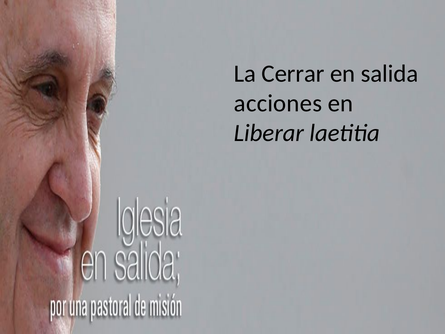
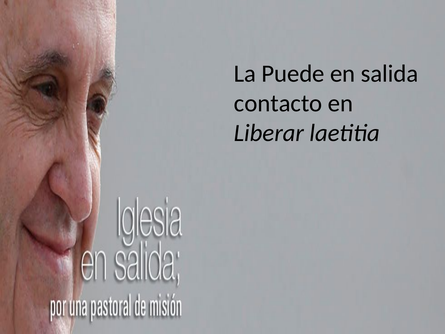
Cerrar: Cerrar -> Puede
acciones: acciones -> contacto
